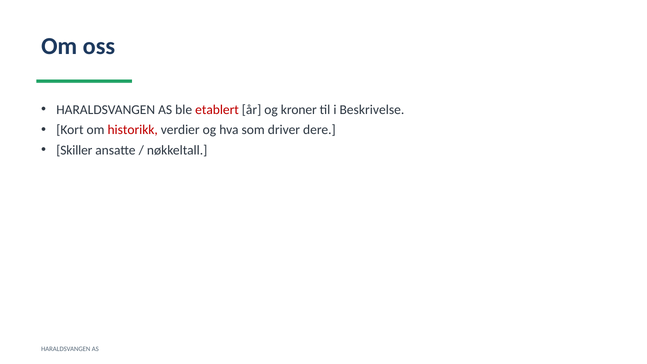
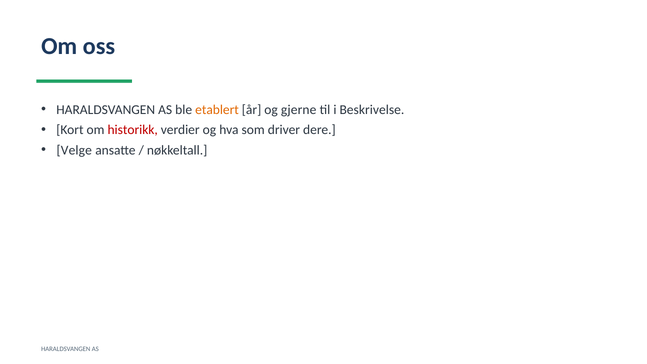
etablert colour: red -> orange
kroner: kroner -> gjerne
Skiller: Skiller -> Velge
